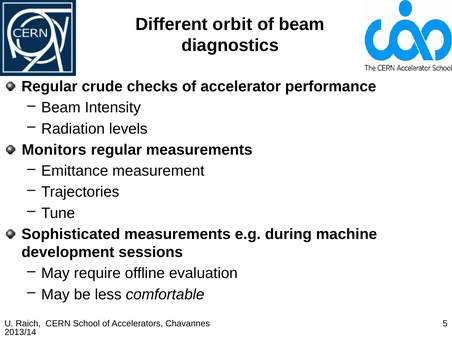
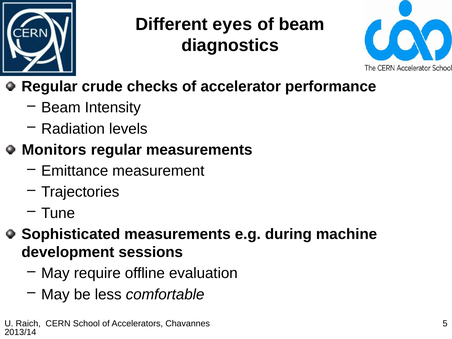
orbit: orbit -> eyes
